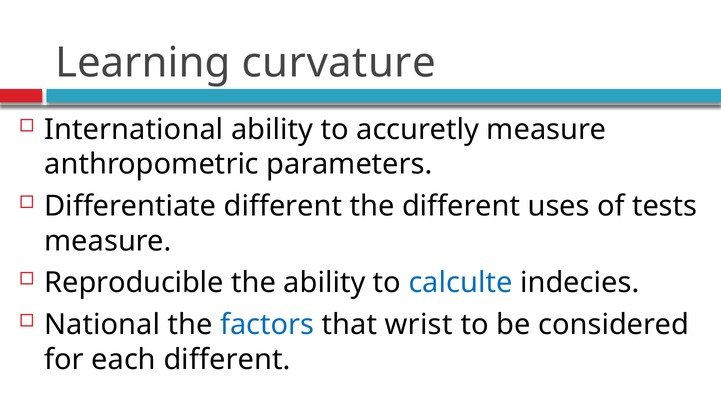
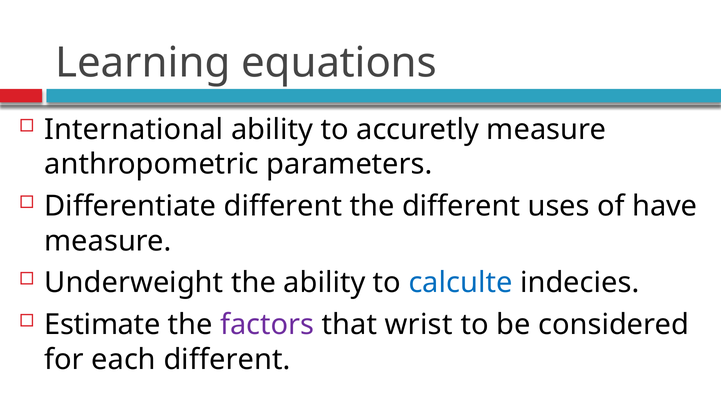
curvature: curvature -> equations
tests: tests -> have
Reproducible: Reproducible -> Underweight
National: National -> Estimate
factors colour: blue -> purple
